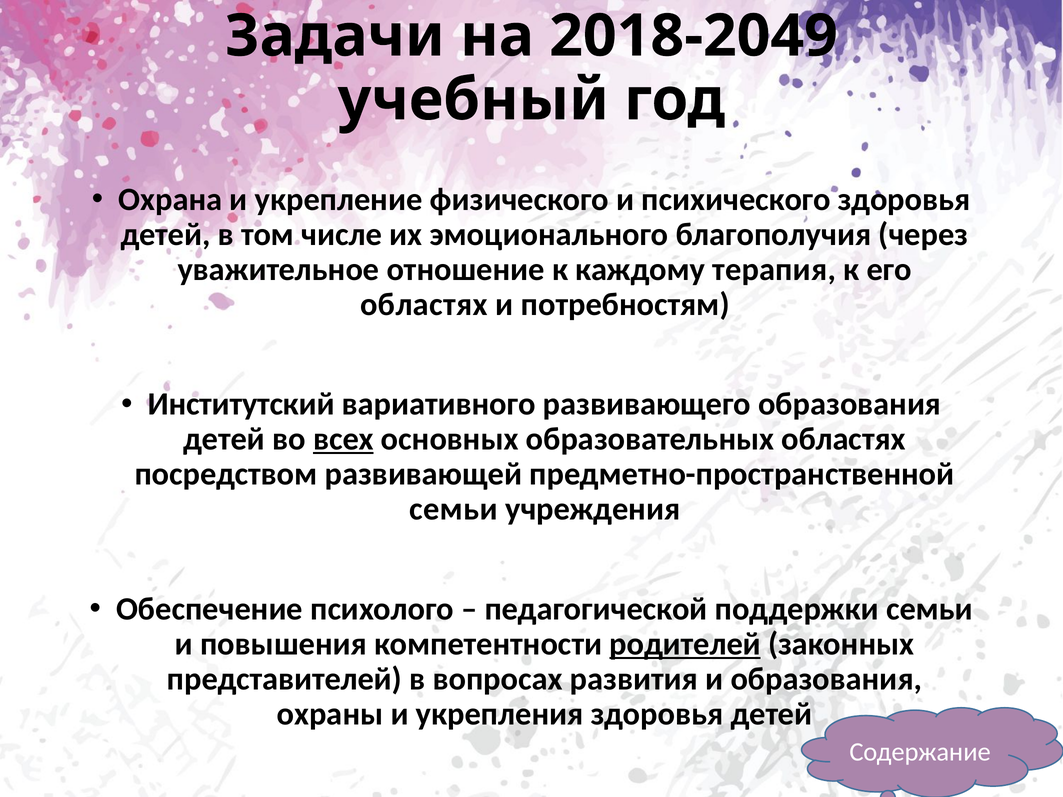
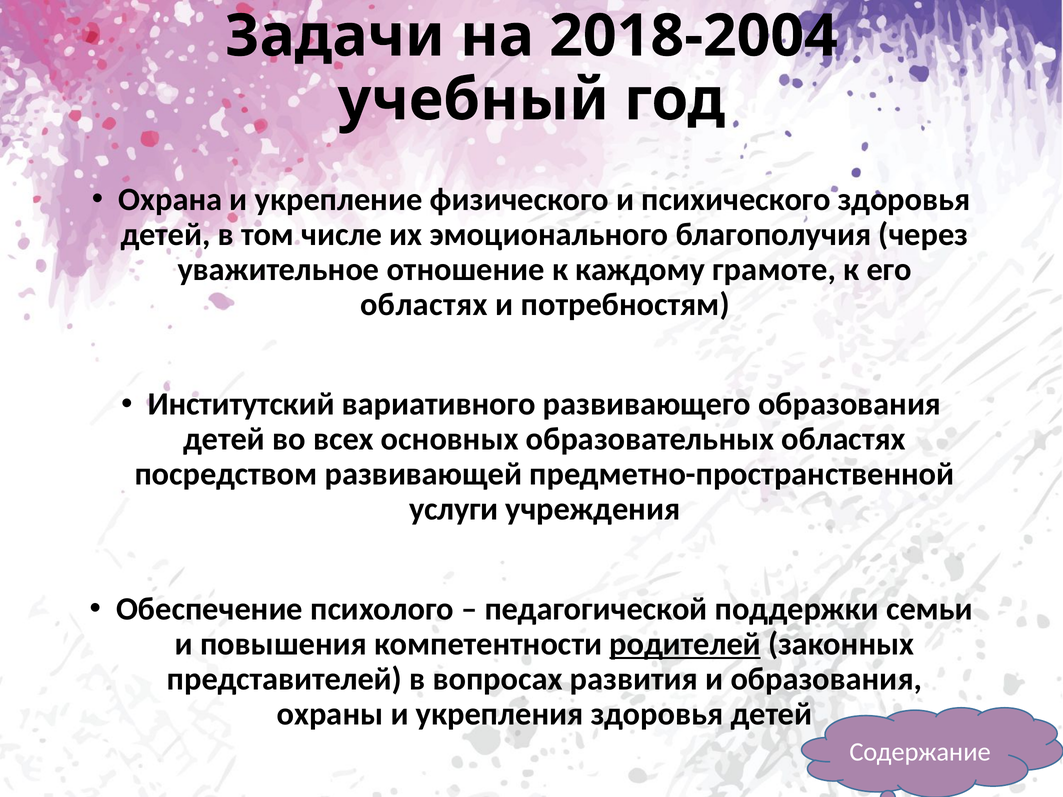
2018-2049: 2018-2049 -> 2018-2004
терапия: терапия -> грамоте
всех underline: present -> none
семьи at (453, 509): семьи -> услуги
